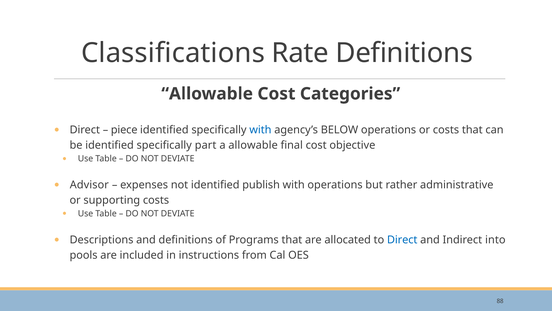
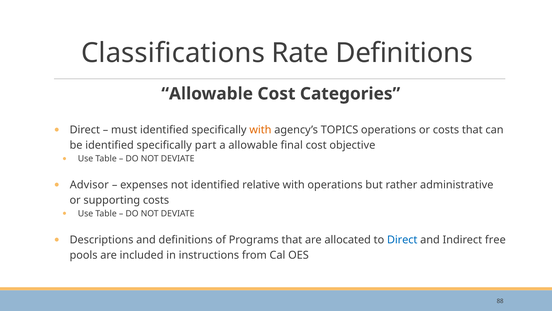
piece: piece -> must
with at (260, 130) colour: blue -> orange
BELOW: BELOW -> TOPICS
publish: publish -> relative
into: into -> free
